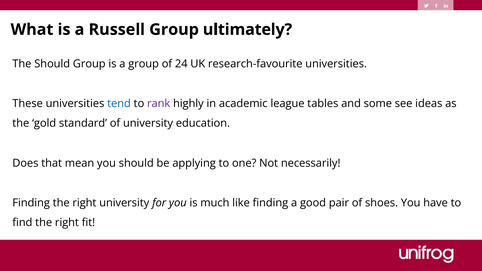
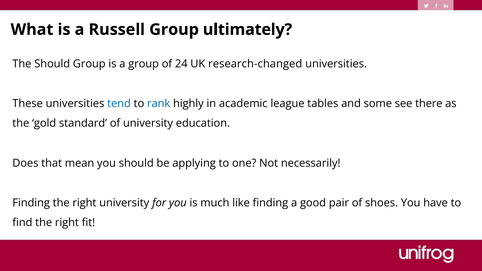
research-favourite: research-favourite -> research-changed
rank colour: purple -> blue
ideas: ideas -> there
